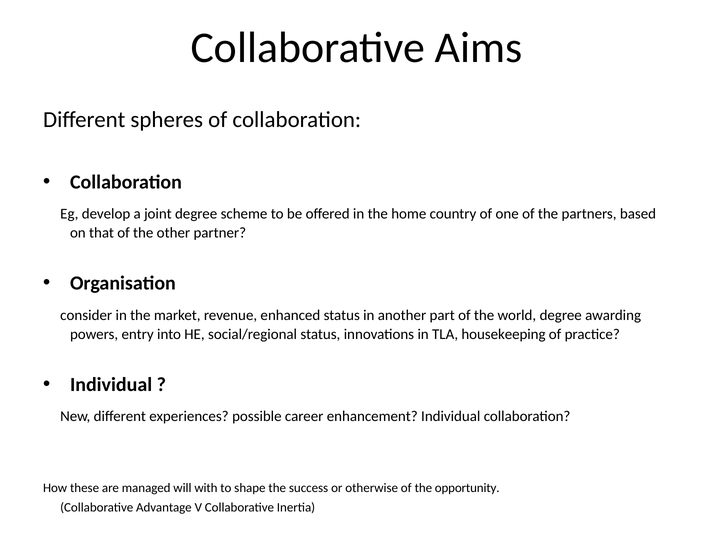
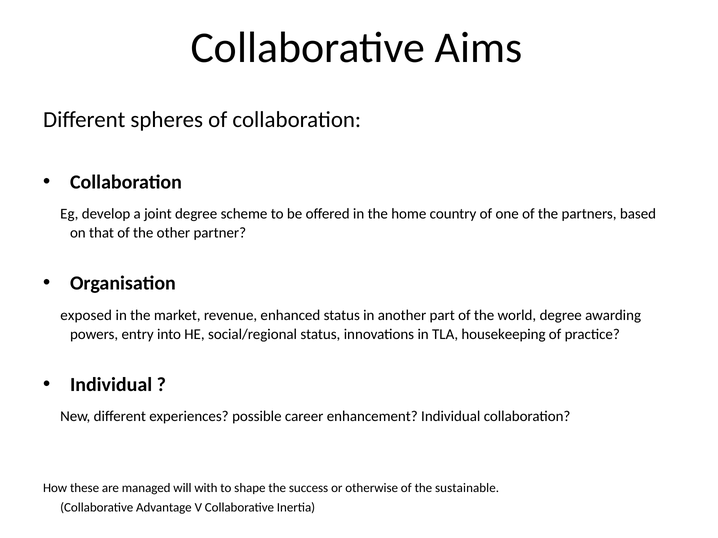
consider: consider -> exposed
opportunity: opportunity -> sustainable
